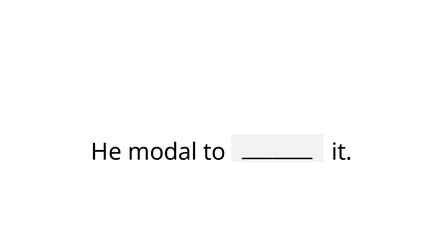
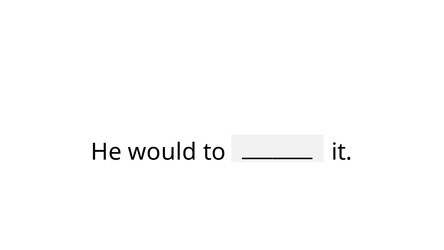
modal: modal -> would
